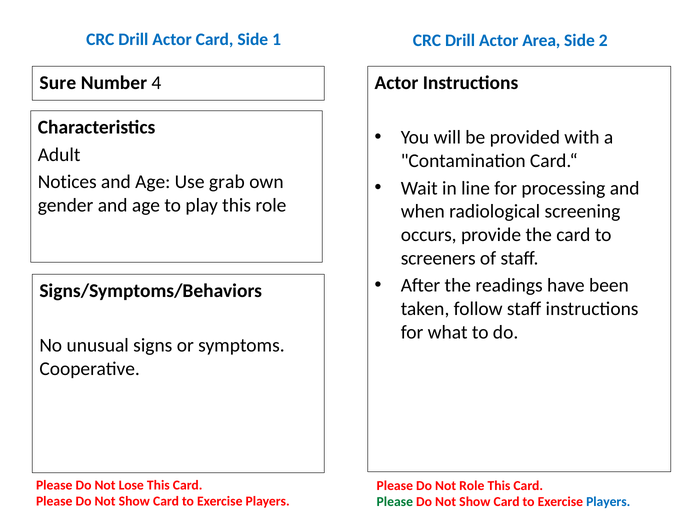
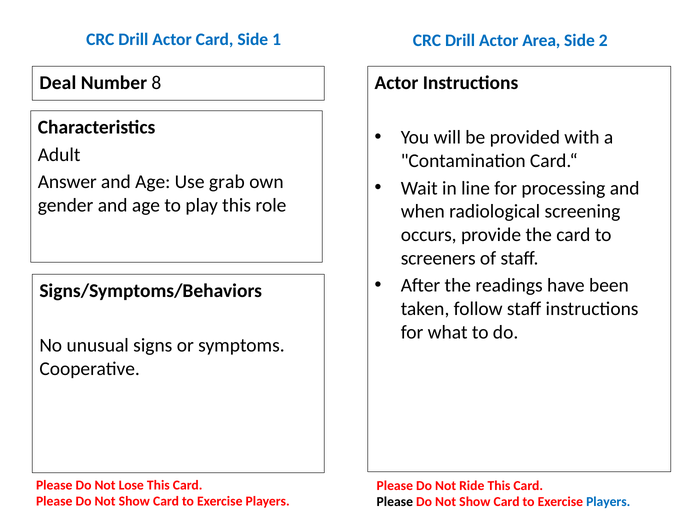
Sure: Sure -> Deal
4: 4 -> 8
Notices: Notices -> Answer
Not Role: Role -> Ride
Please at (395, 502) colour: green -> black
